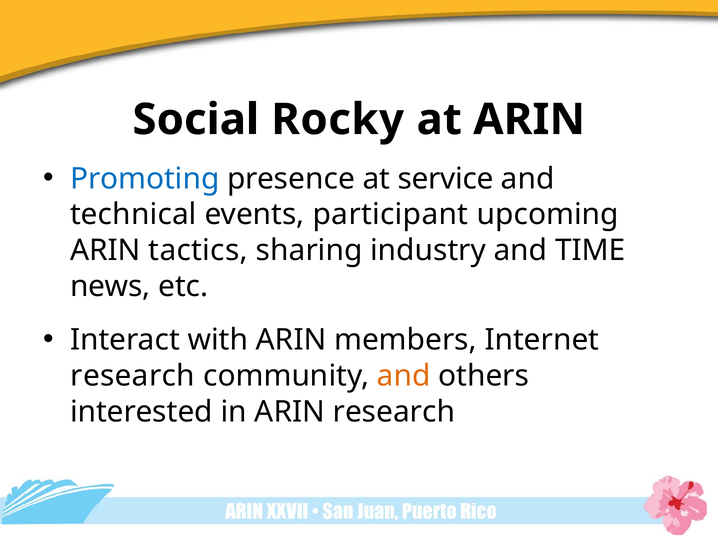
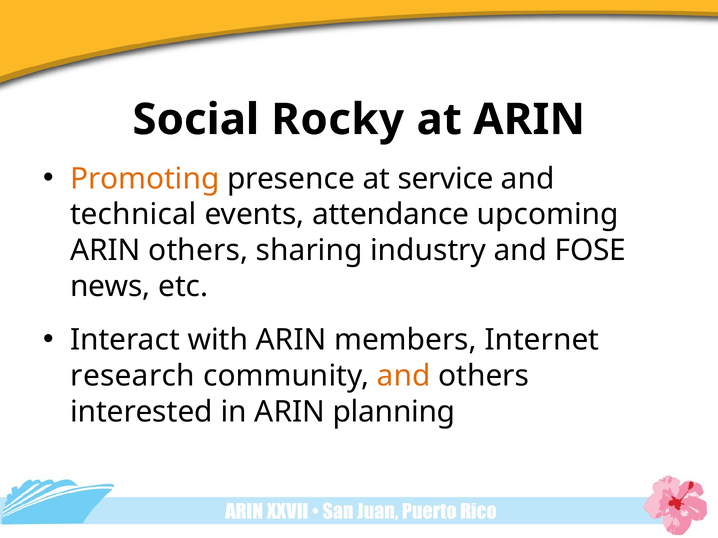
Promoting colour: blue -> orange
participant: participant -> attendance
ARIN tactics: tactics -> others
TIME: TIME -> FOSE
ARIN research: research -> planning
